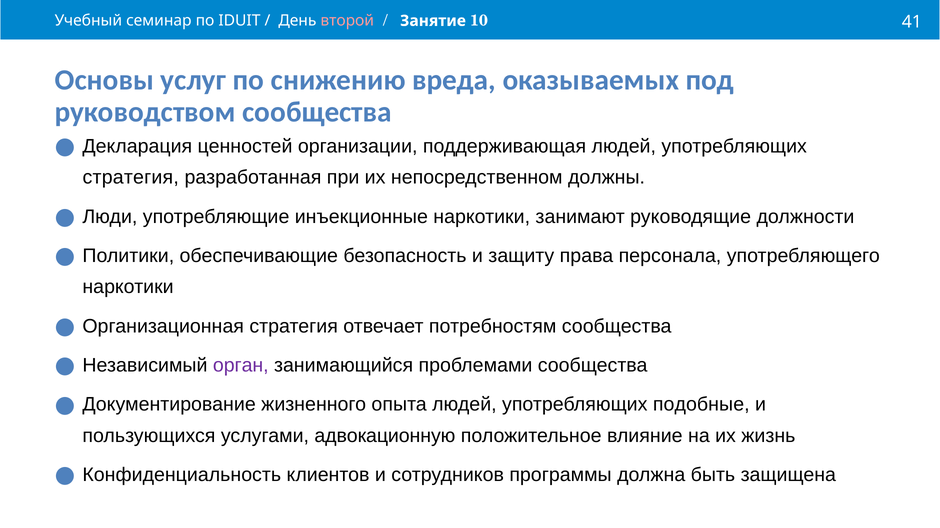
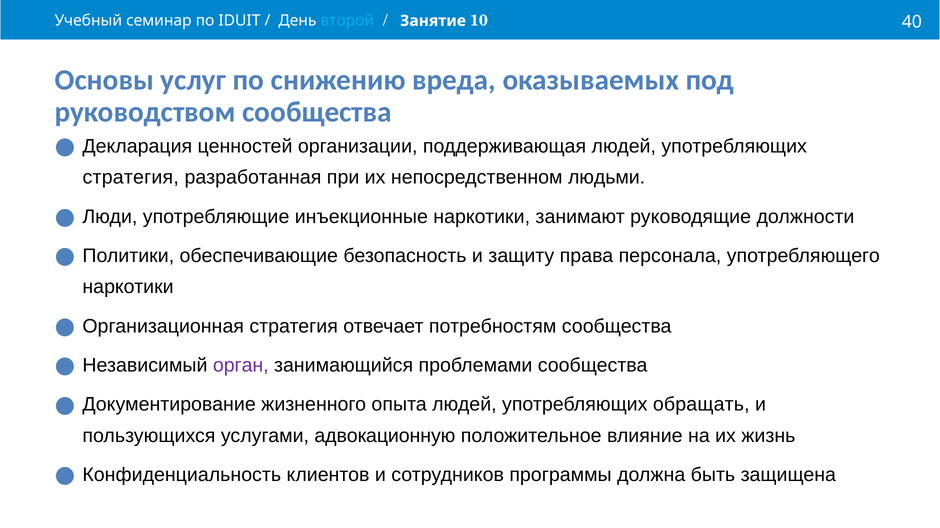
второй colour: pink -> light blue
41: 41 -> 40
должны: должны -> людьми
подобные: подобные -> обращать
